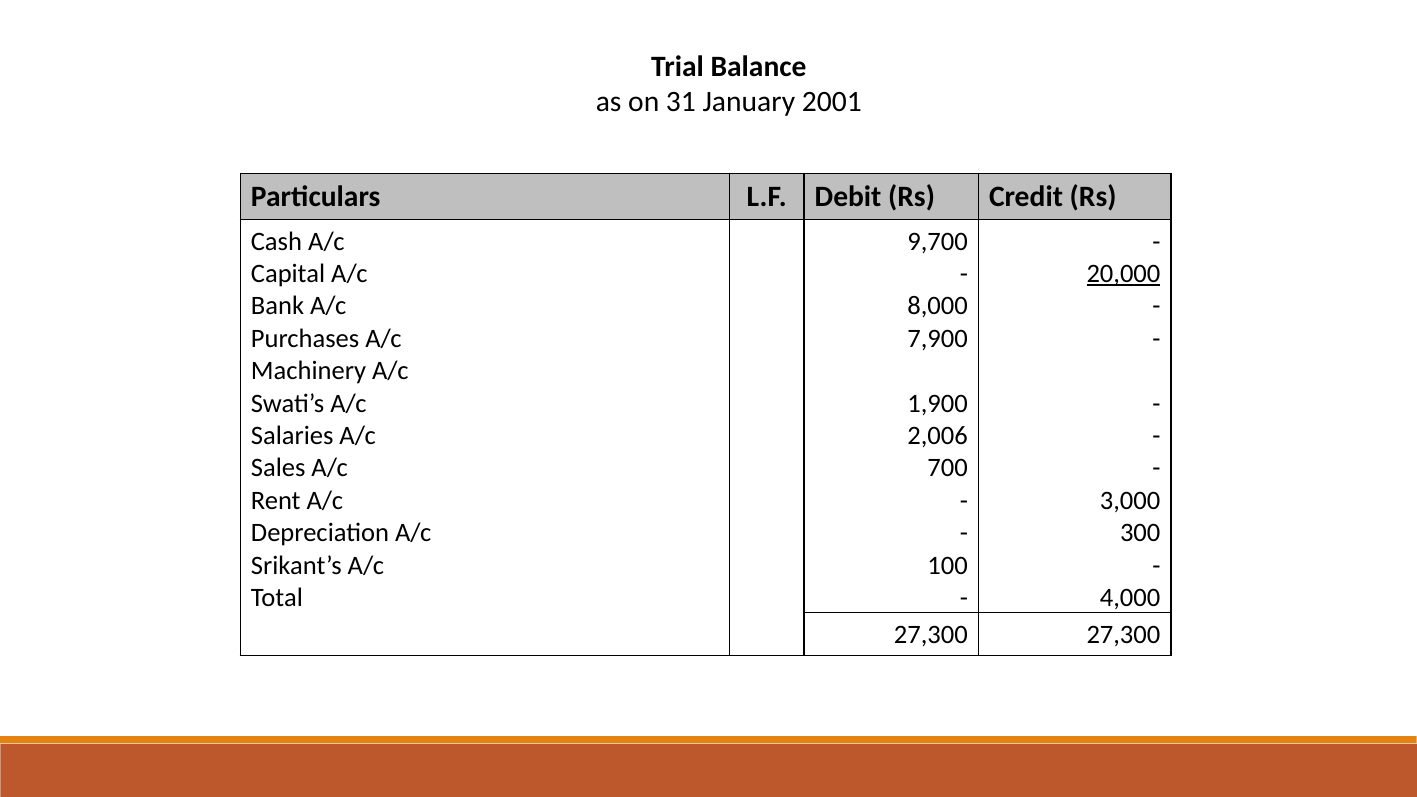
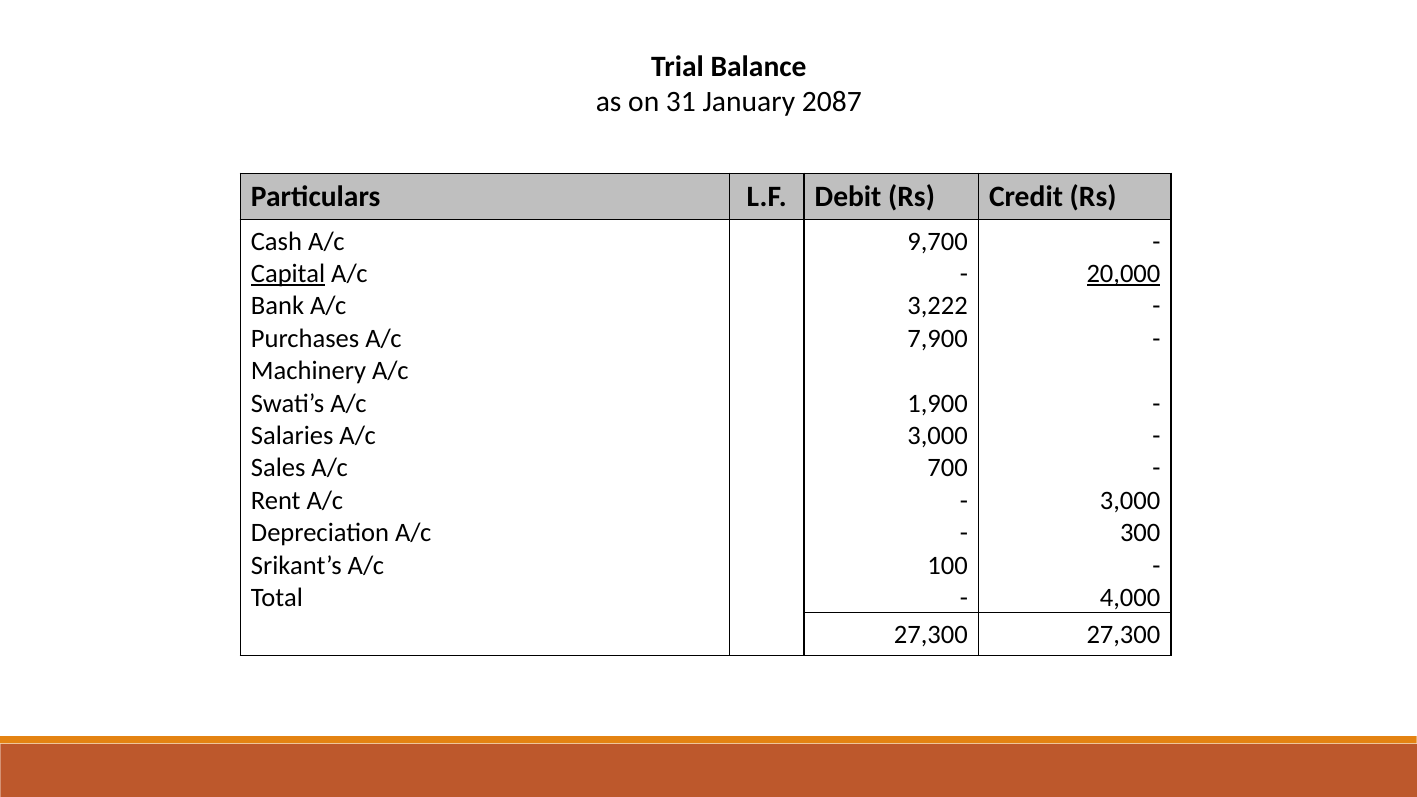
2001: 2001 -> 2087
Capital underline: none -> present
8,000: 8,000 -> 3,222
2,006 at (938, 436): 2,006 -> 3,000
